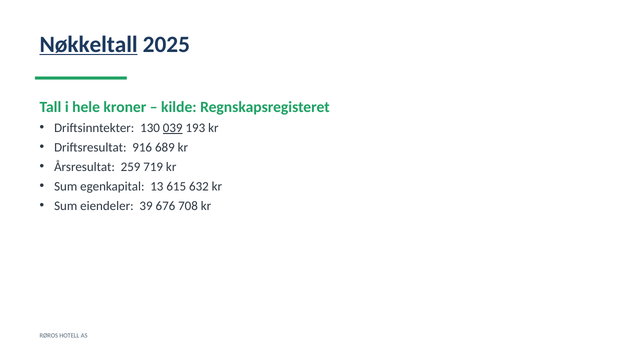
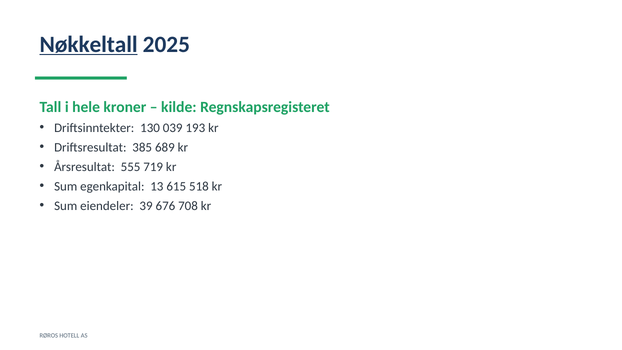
039 underline: present -> none
916: 916 -> 385
259: 259 -> 555
632: 632 -> 518
